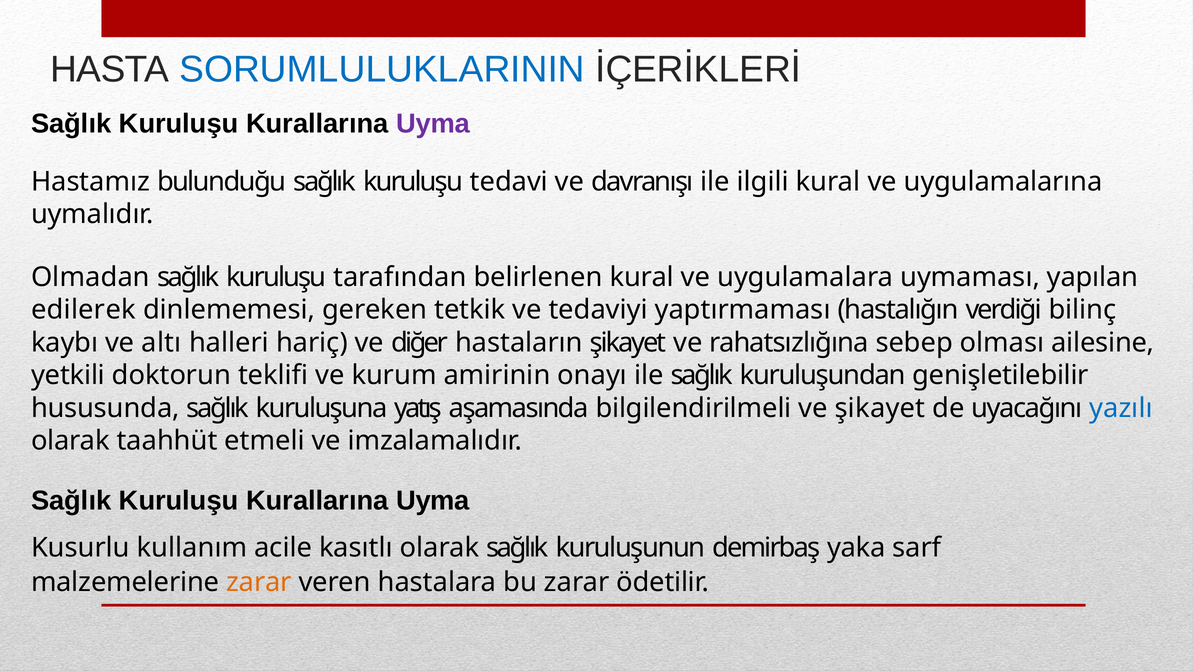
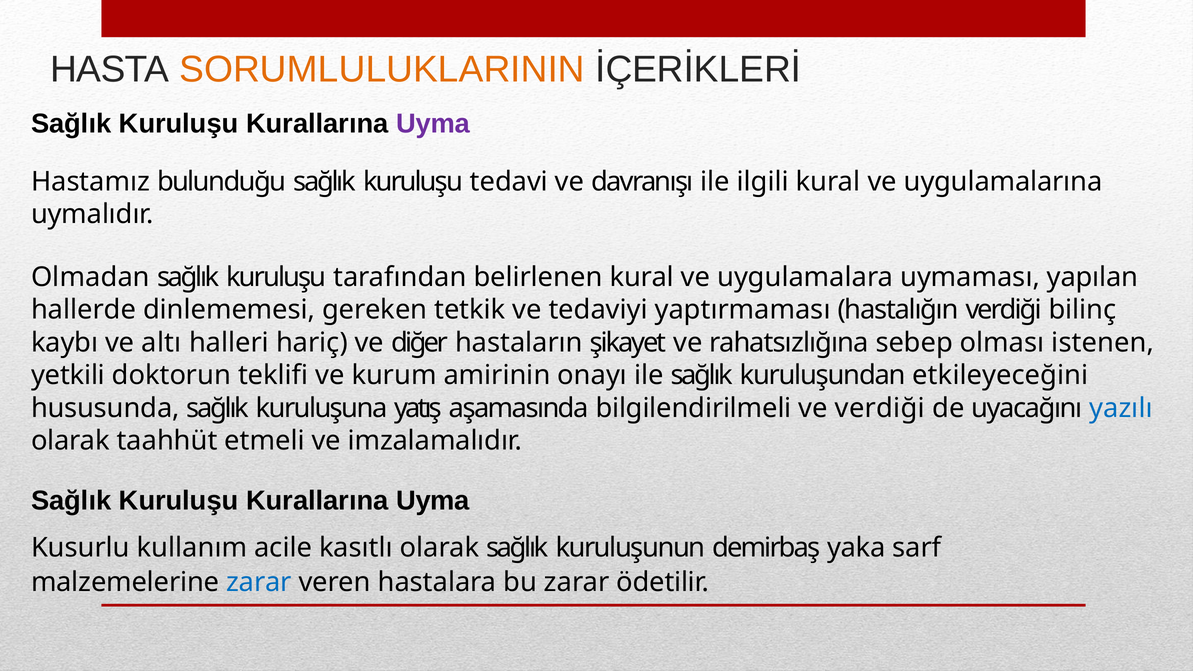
SORUMLULUKLARININ colour: blue -> orange
edilerek: edilerek -> hallerde
ailesine: ailesine -> istenen
genişletilebilir: genişletilebilir -> etkileyeceğini
ve şikayet: şikayet -> verdiği
zarar at (259, 582) colour: orange -> blue
